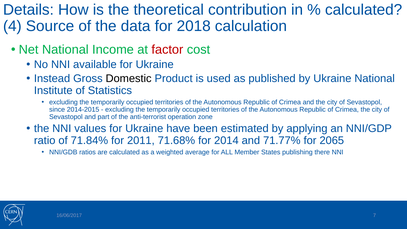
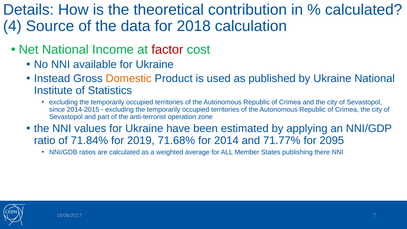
Domestic colour: black -> orange
2011: 2011 -> 2019
2065: 2065 -> 2095
